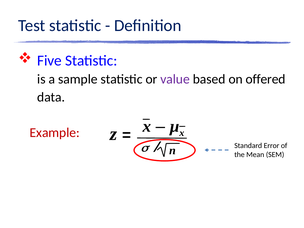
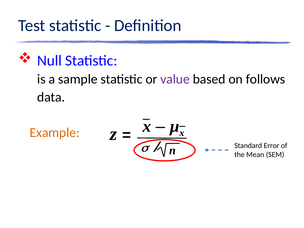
Five: Five -> Null
offered: offered -> follows
Example colour: red -> orange
